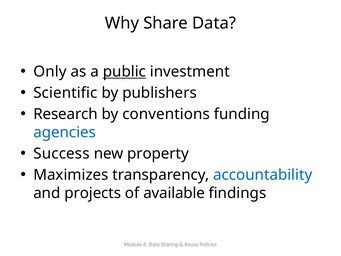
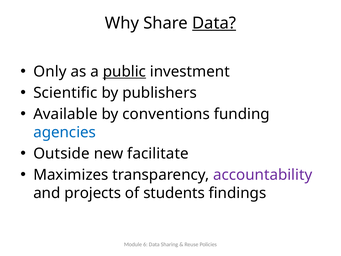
Data at (214, 23) underline: none -> present
Research: Research -> Available
Success: Success -> Outside
property: property -> facilitate
accountability colour: blue -> purple
available: available -> students
